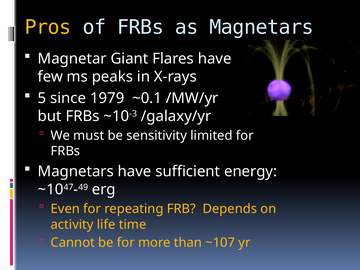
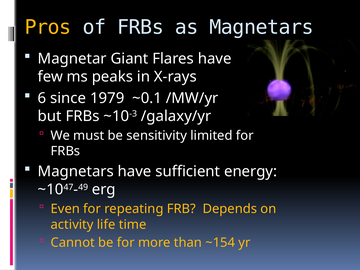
5: 5 -> 6
~107: ~107 -> ~154
